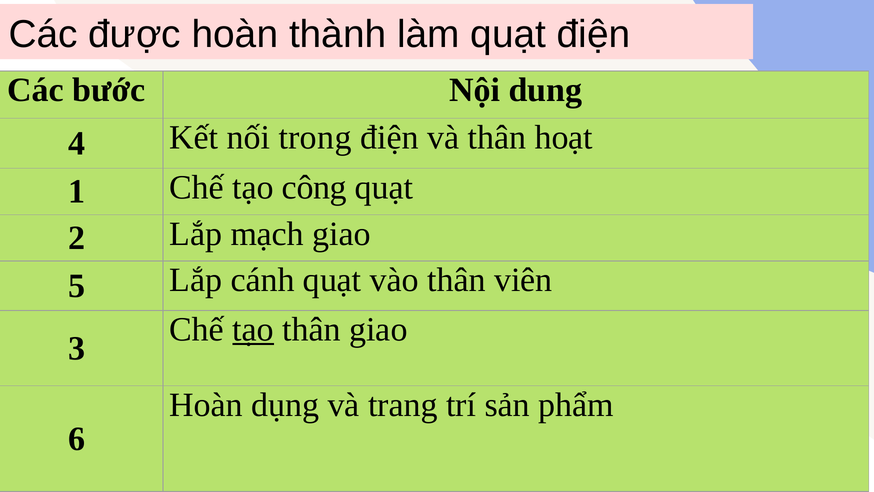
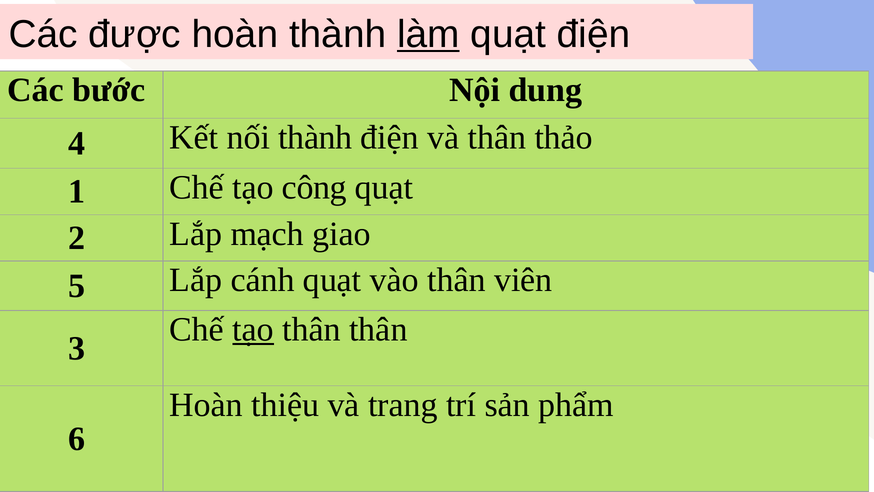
làm underline: none -> present
nối trong: trong -> thành
hoạt: hoạt -> thảo
thân giao: giao -> thân
dụng: dụng -> thiệu
